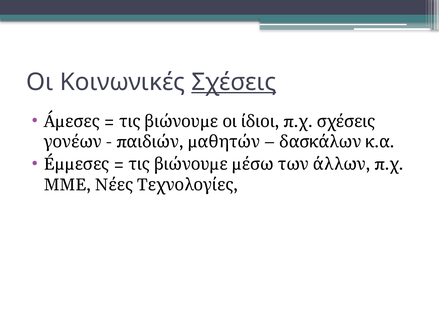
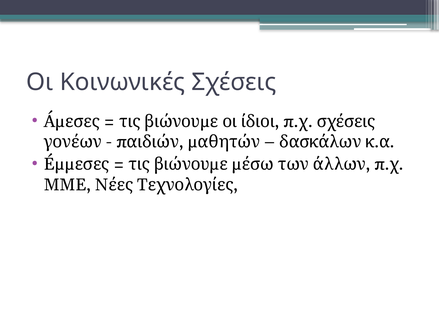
Σχέσεις at (234, 82) underline: present -> none
